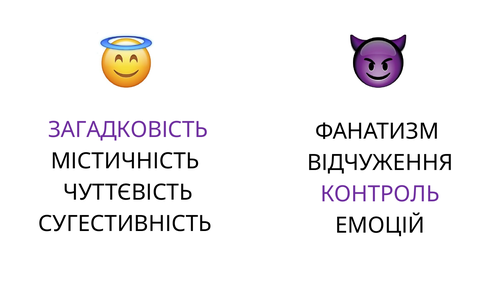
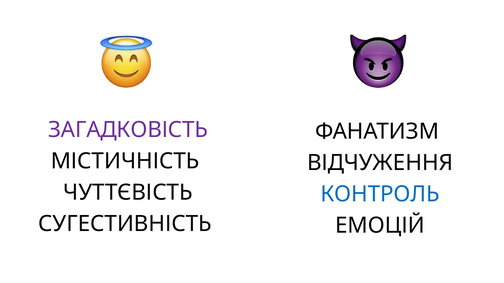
КОНТРОЛЬ colour: purple -> blue
